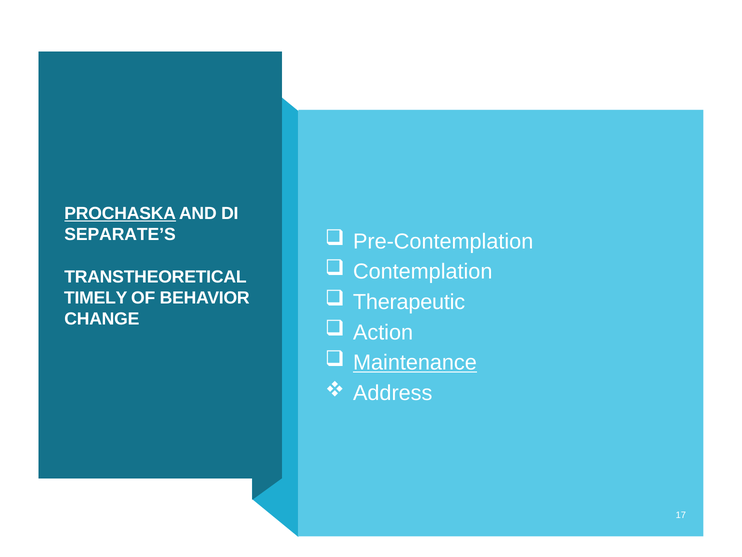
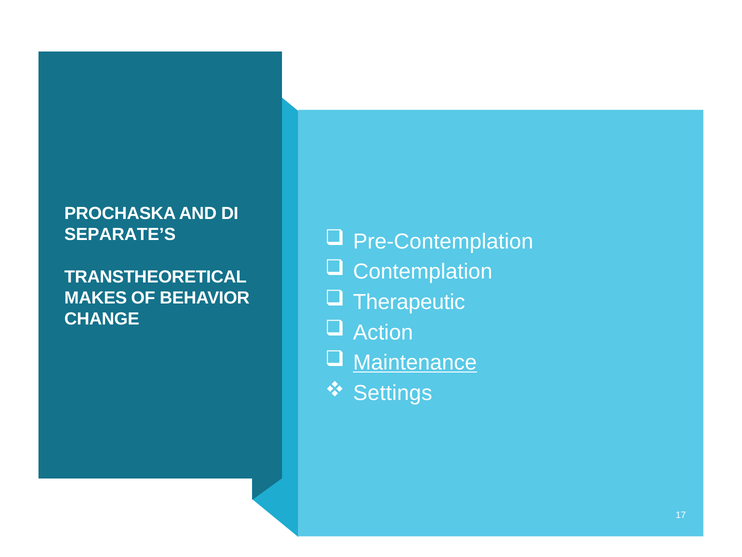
PROCHASKA underline: present -> none
TIMELY: TIMELY -> MAKES
Address: Address -> Settings
